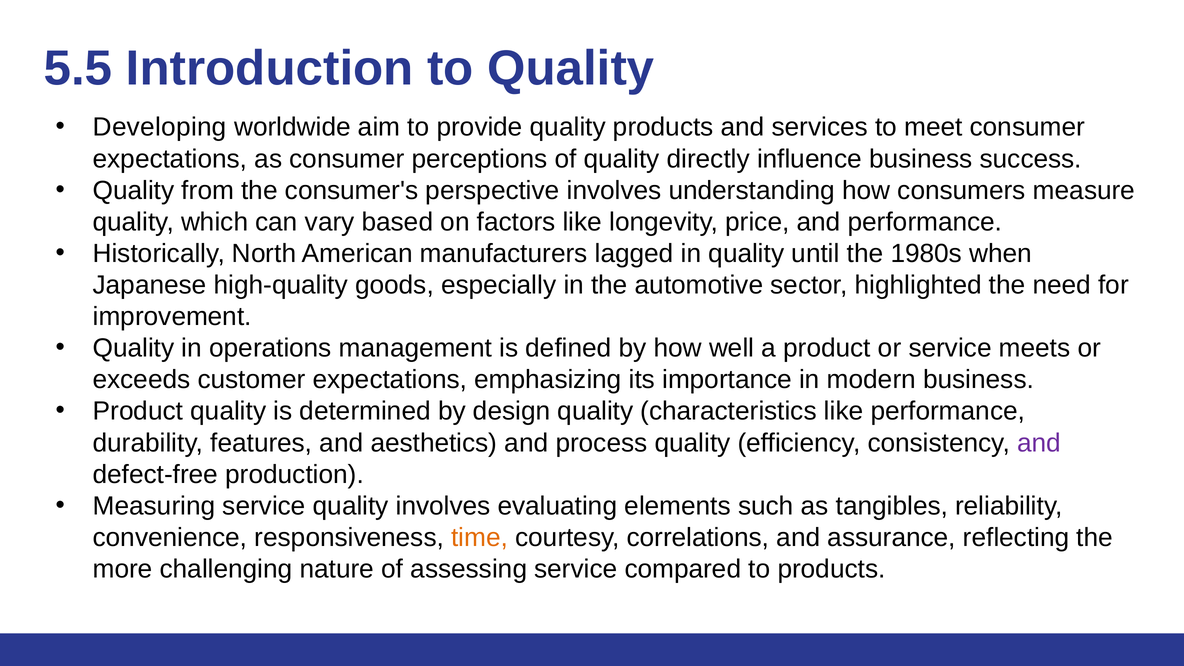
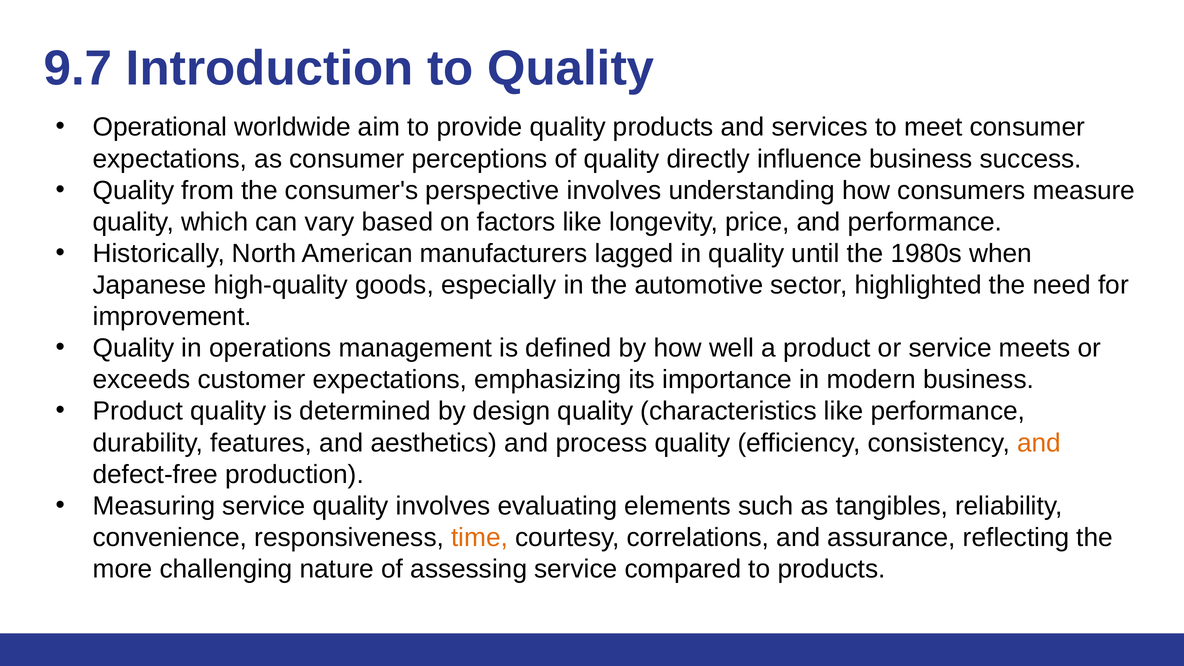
5.5: 5.5 -> 9.7
Developing: Developing -> Operational
and at (1039, 443) colour: purple -> orange
